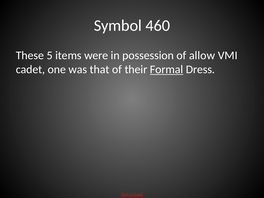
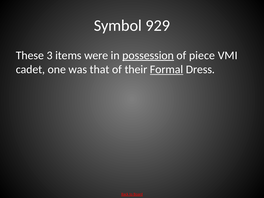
460: 460 -> 929
5: 5 -> 3
possession underline: none -> present
allow: allow -> piece
